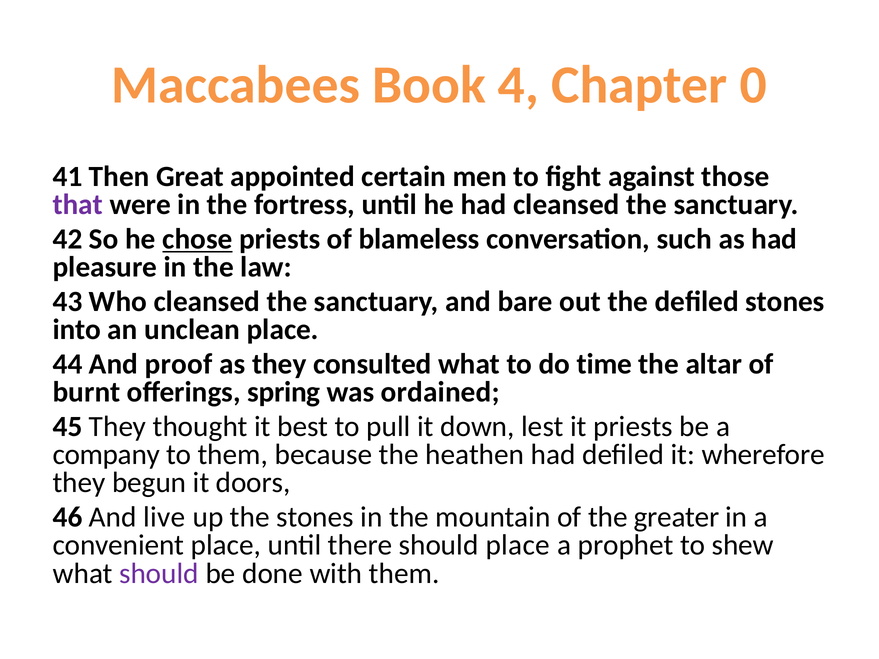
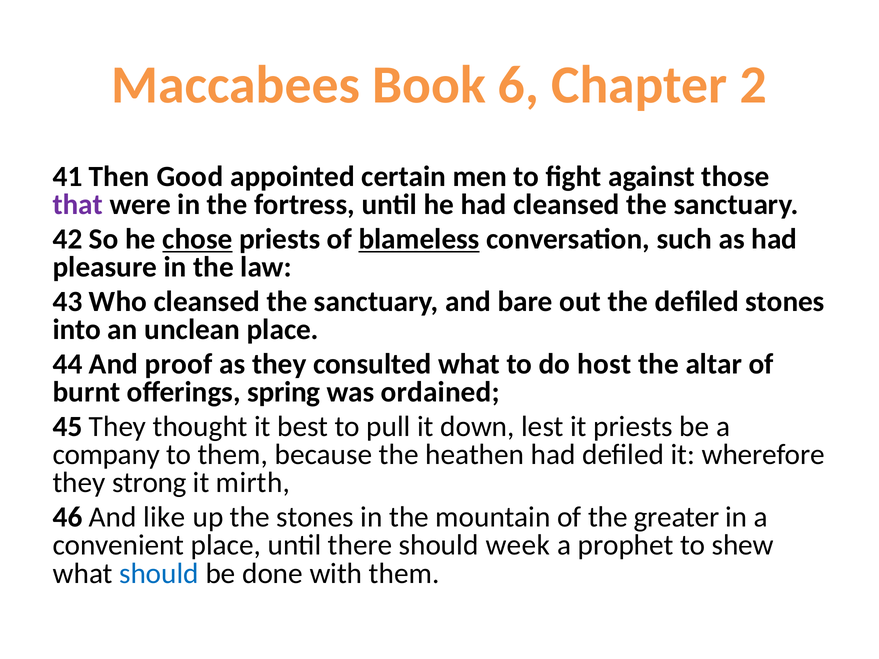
4: 4 -> 6
0: 0 -> 2
Great: Great -> Good
blameless underline: none -> present
time: time -> host
begun: begun -> strong
doors: doors -> mirth
live: live -> like
should place: place -> week
should at (159, 574) colour: purple -> blue
